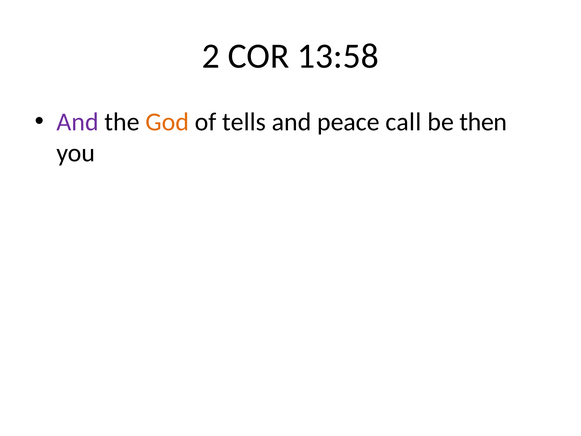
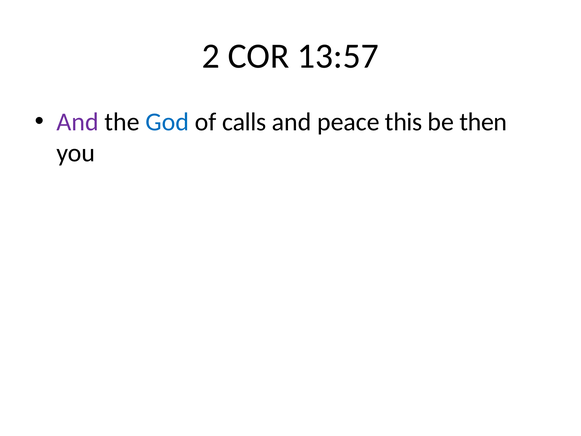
13:58: 13:58 -> 13:57
God colour: orange -> blue
tells: tells -> calls
call: call -> this
